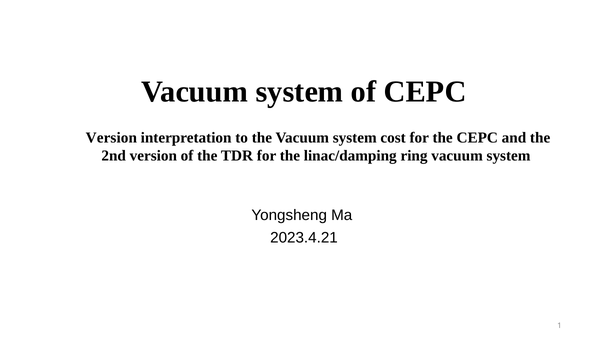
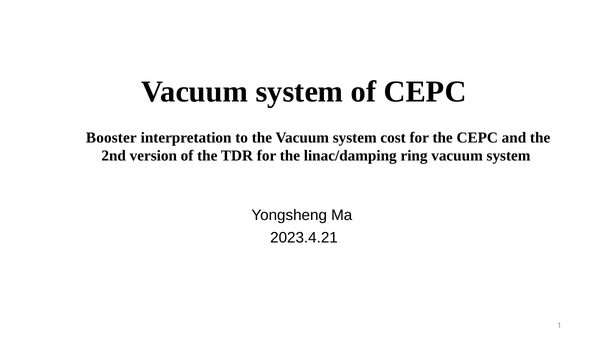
Version at (111, 138): Version -> Booster
